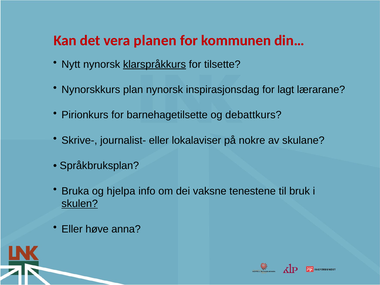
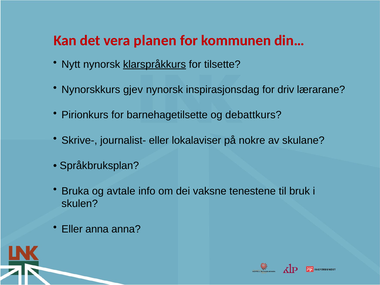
plan: plan -> gjev
lagt: lagt -> driv
hjelpa: hjelpa -> avtale
skulen underline: present -> none
Eller høve: høve -> anna
